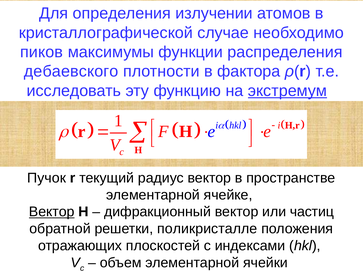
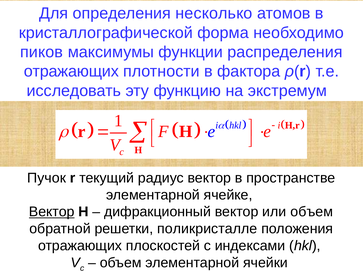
излучении: излучении -> несколько
случае: случае -> форма
дебаевского at (71, 71): дебаевского -> отражающих
экстремум underline: present -> none
или частиц: частиц -> объем
